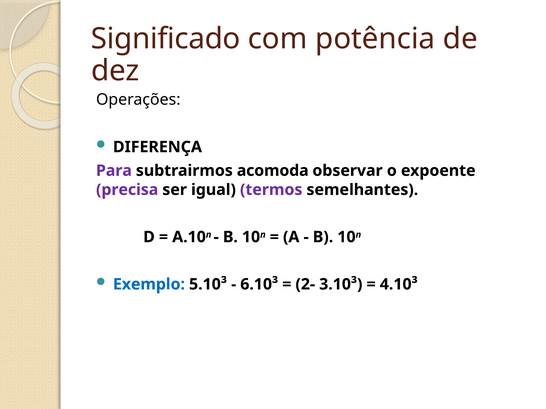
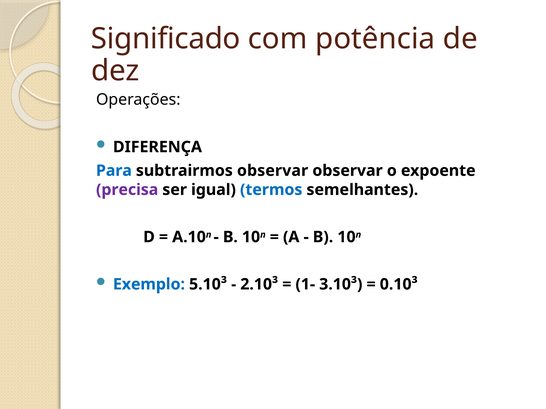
Para colour: purple -> blue
subtrairmos acomoda: acomoda -> observar
termos colour: purple -> blue
6.10³: 6.10³ -> 2.10³
2-: 2- -> 1-
4.10³: 4.10³ -> 0.10³
